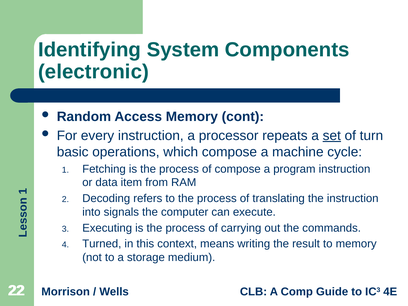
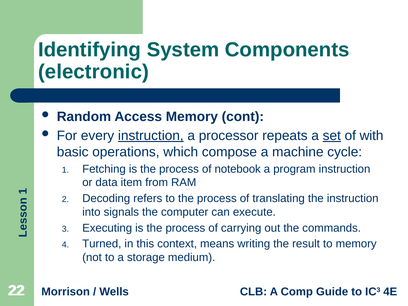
instruction at (151, 136) underline: none -> present
turn: turn -> with
of compose: compose -> notebook
